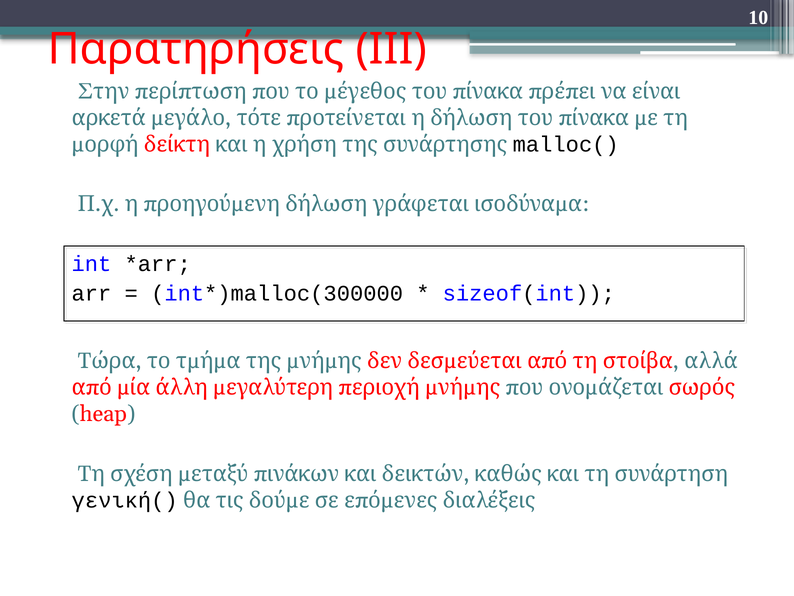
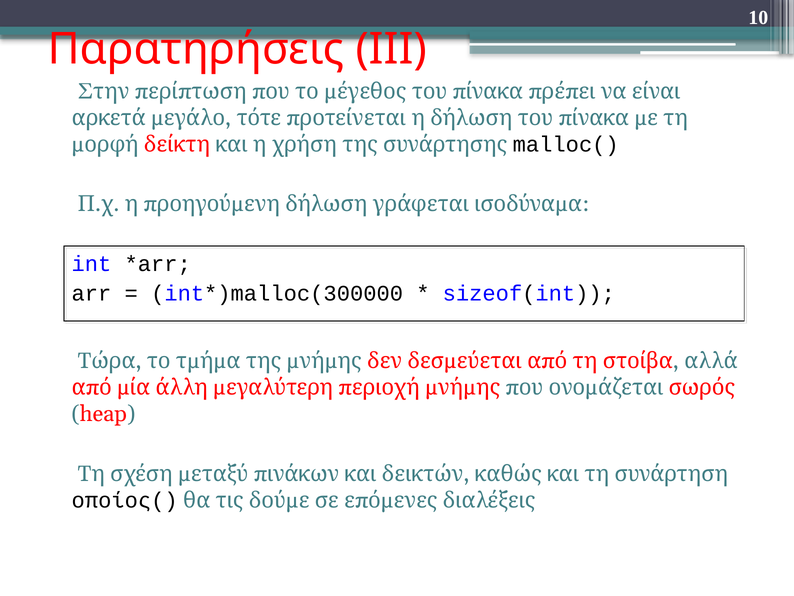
γενική(: γενική( -> οποίος(
